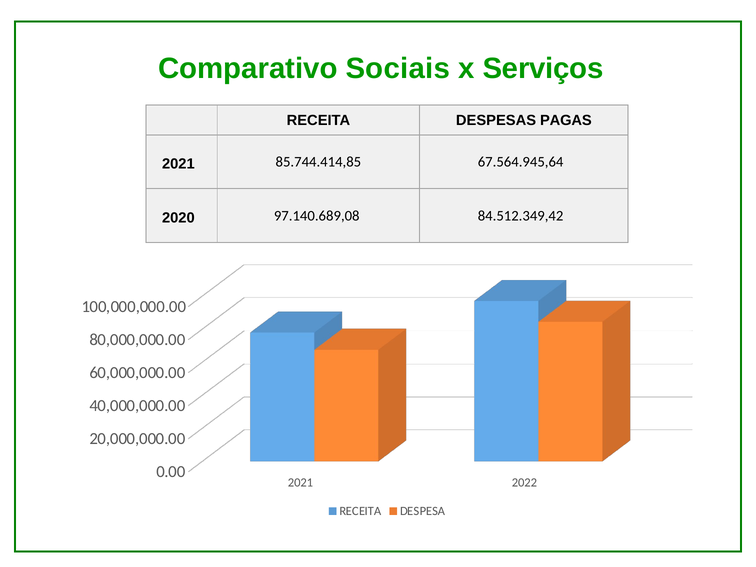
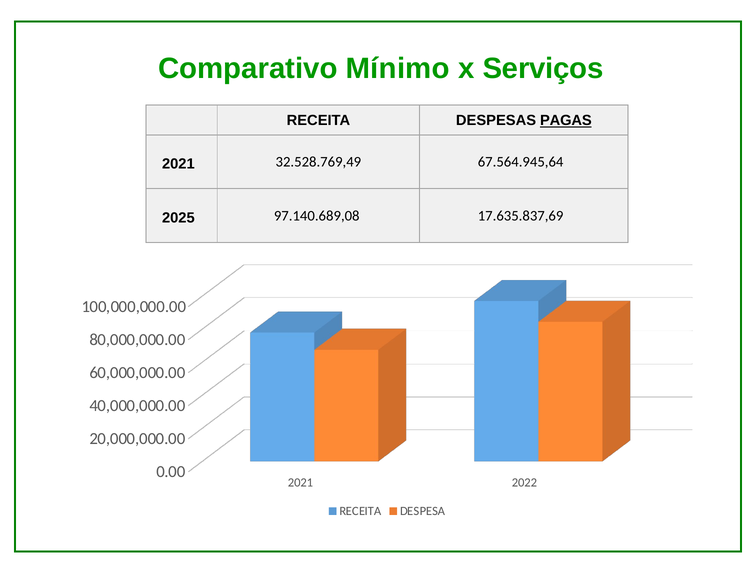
Sociais: Sociais -> Mínimo
PAGAS underline: none -> present
85.744.414,85: 85.744.414,85 -> 32.528.769,49
2020: 2020 -> 2025
84.512.349,42: 84.512.349,42 -> 17.635.837,69
